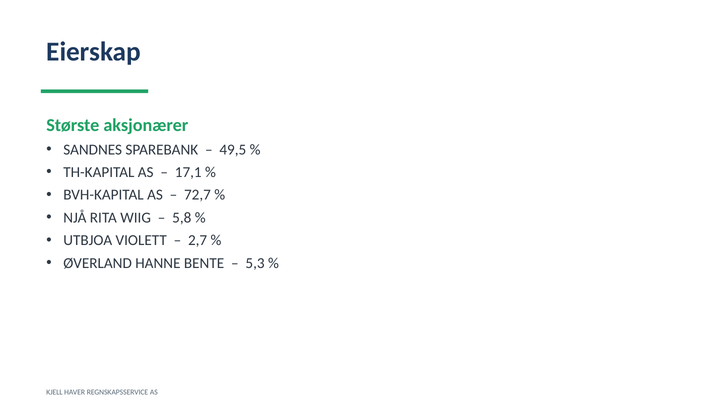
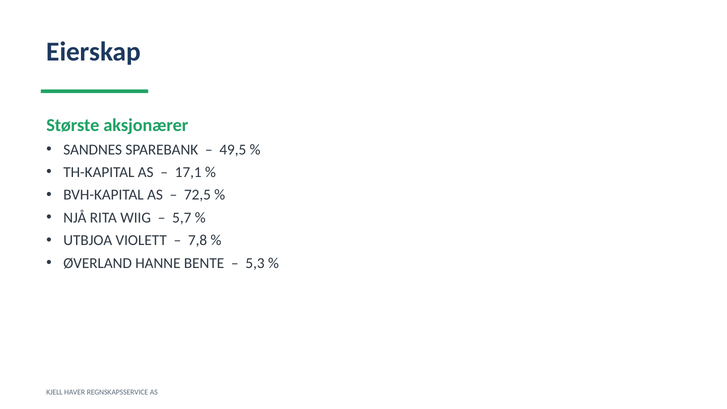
72,7: 72,7 -> 72,5
5,8: 5,8 -> 5,7
2,7: 2,7 -> 7,8
